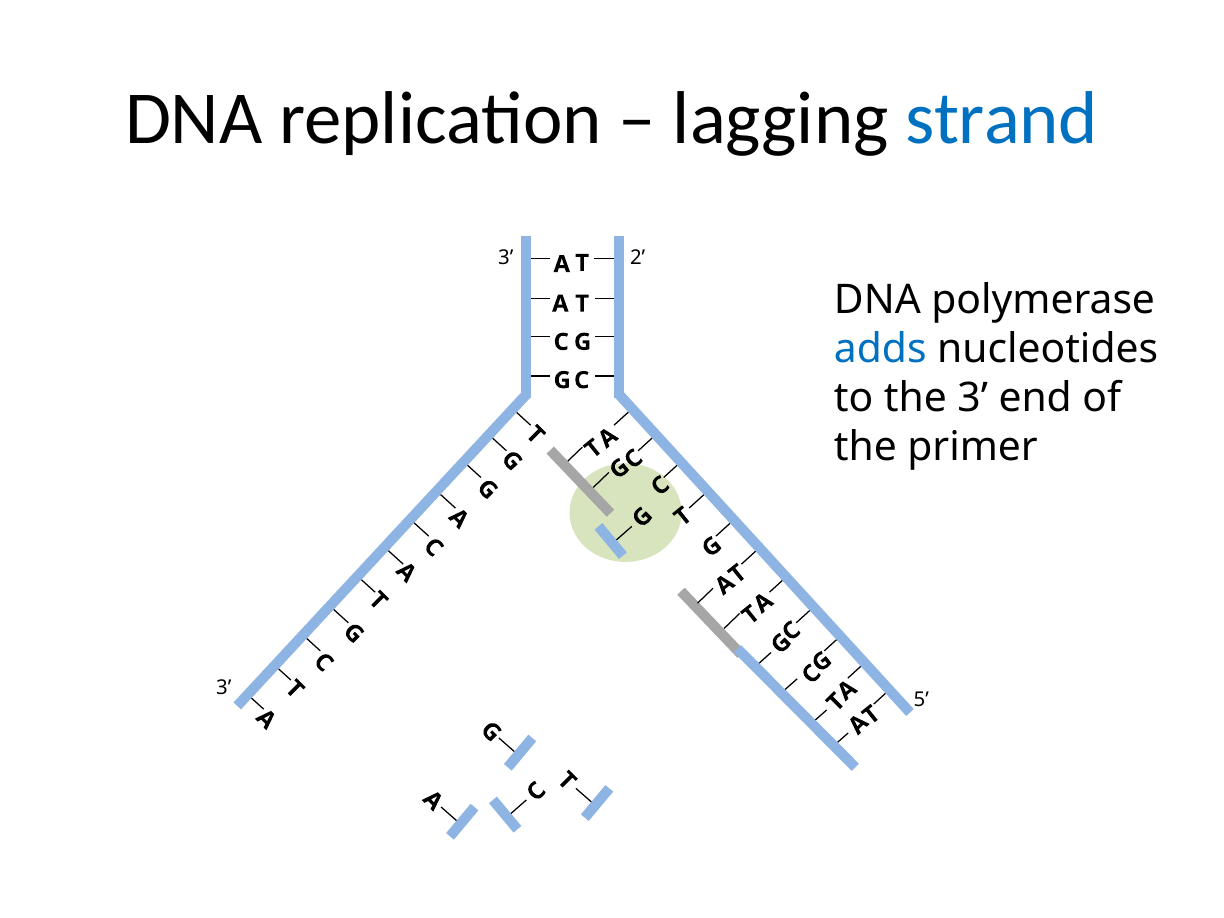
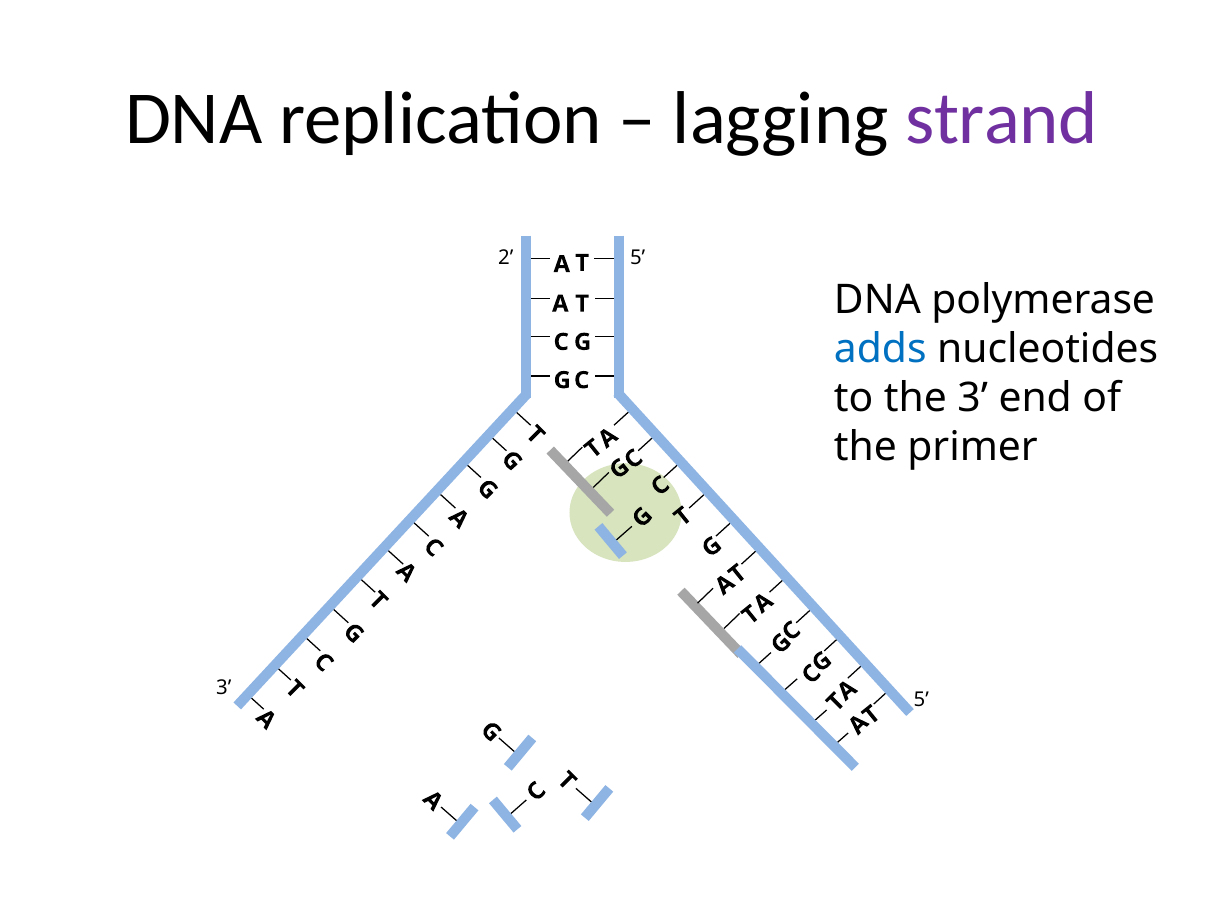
strand colour: blue -> purple
2 at (638, 258): 2 -> 5
3 at (506, 258): 3 -> 2
